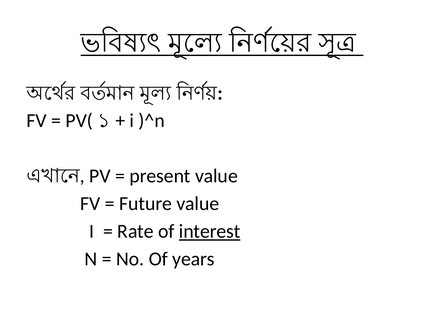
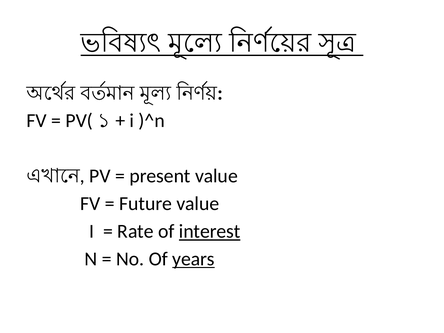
years underline: none -> present
